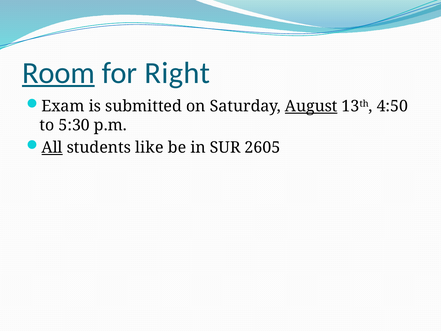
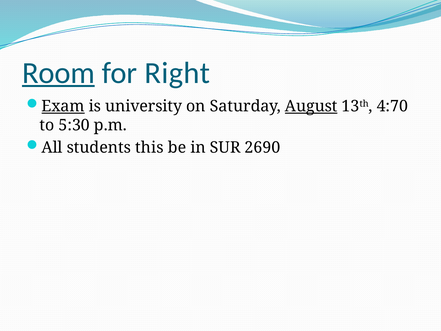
Exam underline: none -> present
submitted: submitted -> university
4:50: 4:50 -> 4:70
All underline: present -> none
like: like -> this
2605: 2605 -> 2690
